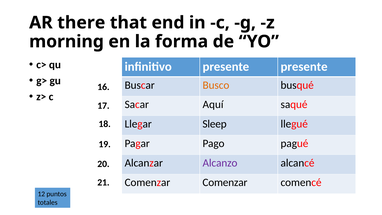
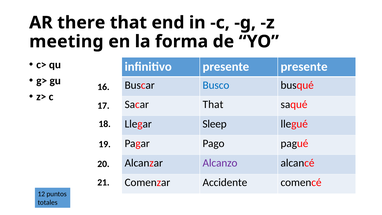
morning: morning -> meeting
Busco colour: orange -> blue
Sacar Aquí: Aquí -> That
Comenzar Comenzar: Comenzar -> Accidente
